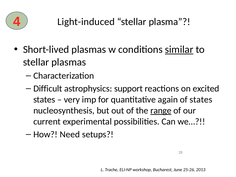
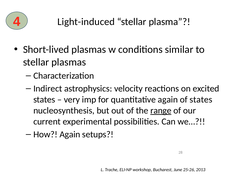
similar underline: present -> none
Difficult: Difficult -> Indirect
support: support -> velocity
How Need: Need -> Again
